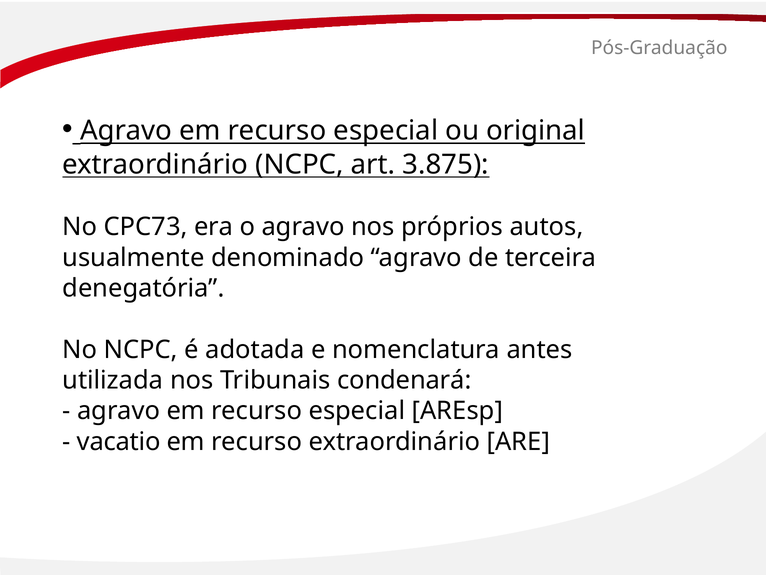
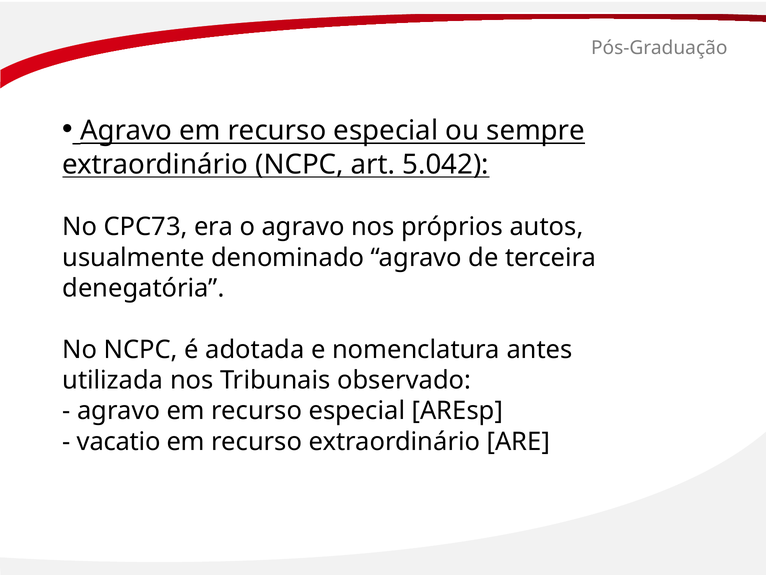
original: original -> sempre
3.875: 3.875 -> 5.042
condenará: condenará -> observado
